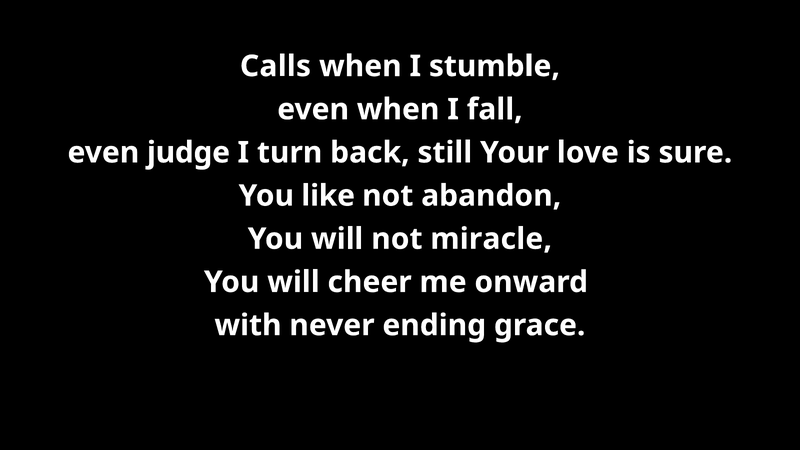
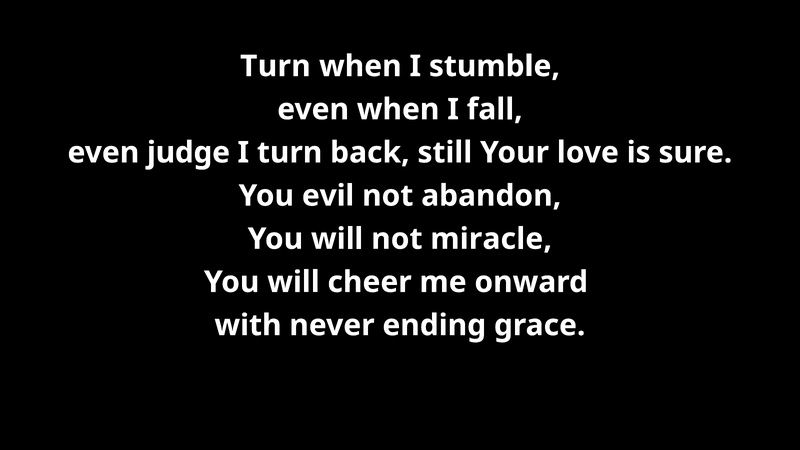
Calls at (275, 66): Calls -> Turn
like: like -> evil
